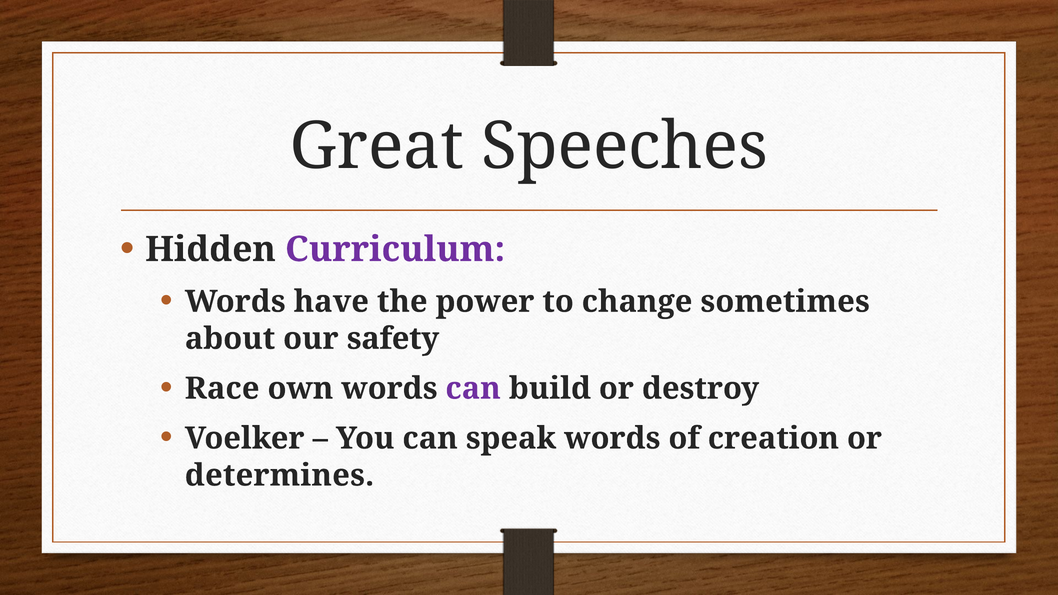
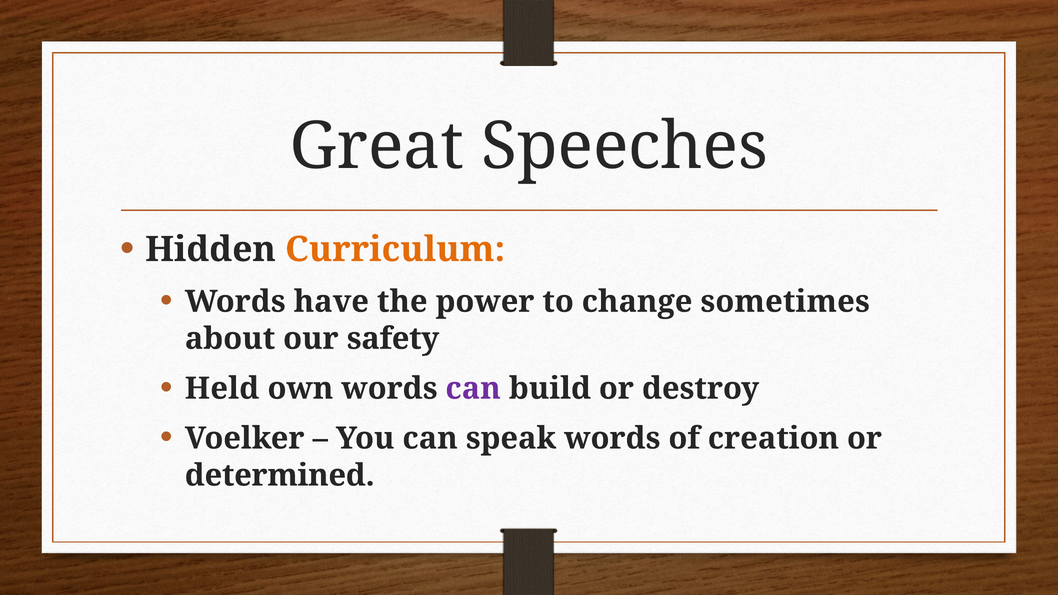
Curriculum colour: purple -> orange
Race: Race -> Held
determines: determines -> determined
